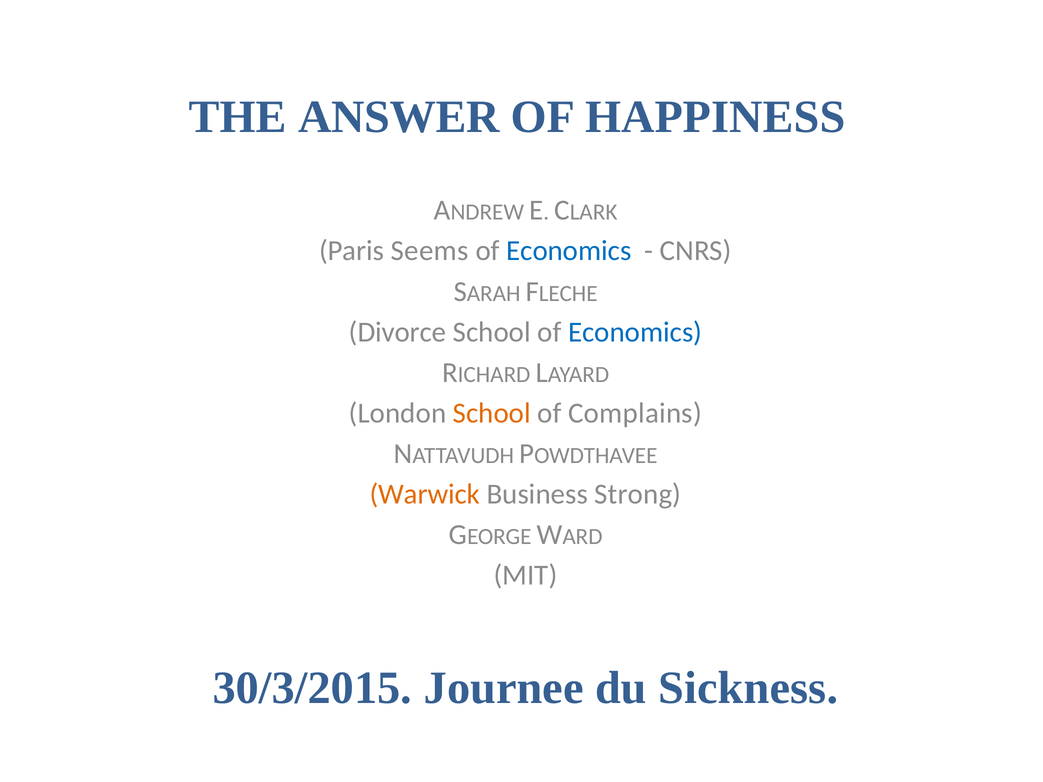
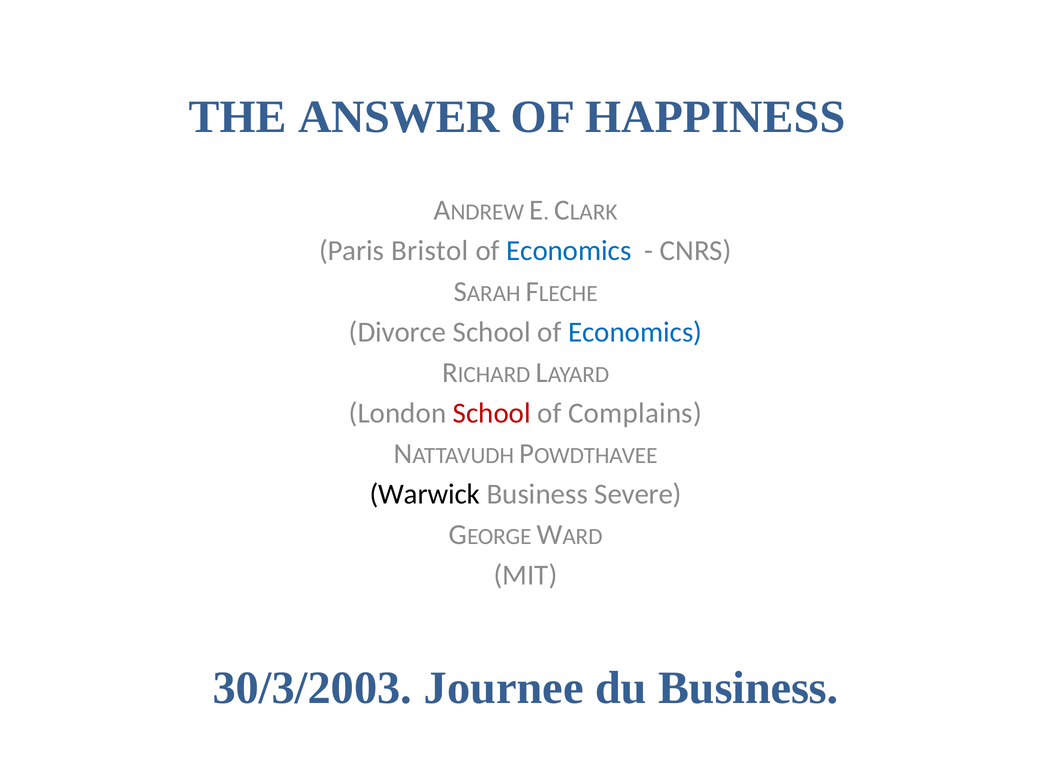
Seems: Seems -> Bristol
School at (492, 413) colour: orange -> red
Warwick colour: orange -> black
Strong: Strong -> Severe
30/3/2015: 30/3/2015 -> 30/3/2003
du Sickness: Sickness -> Business
